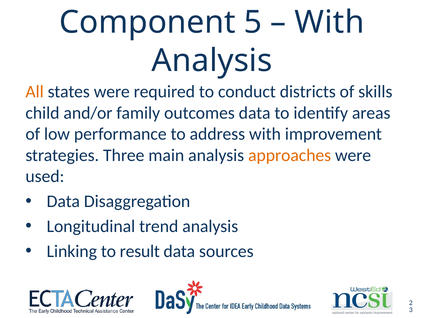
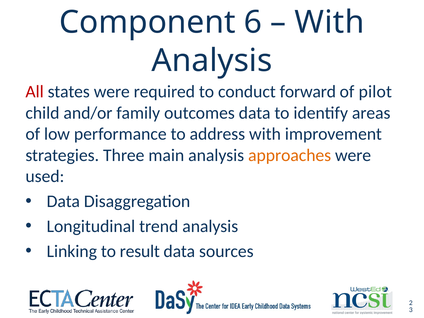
5: 5 -> 6
All colour: orange -> red
districts: districts -> forward
skills: skills -> pilot
